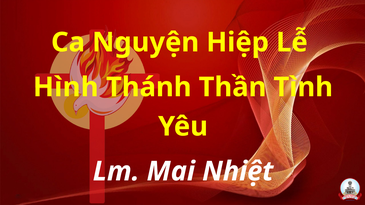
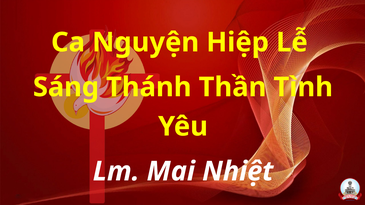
Hình: Hình -> Sáng
